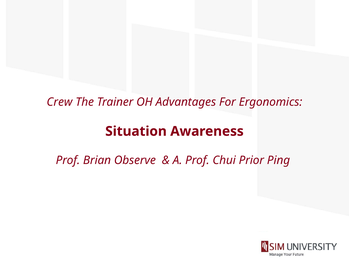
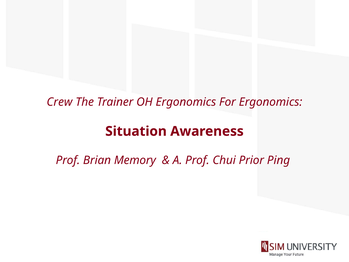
OH Advantages: Advantages -> Ergonomics
Observe: Observe -> Memory
